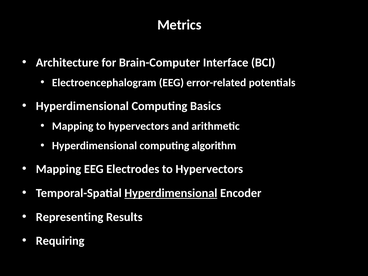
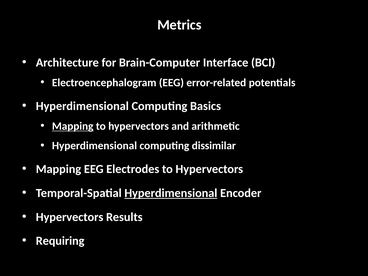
Mapping at (73, 126) underline: none -> present
algorithm: algorithm -> dissimilar
Representing at (70, 217): Representing -> Hypervectors
